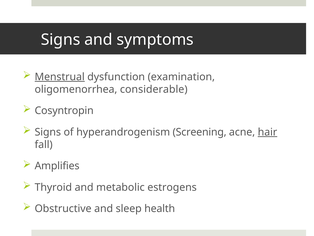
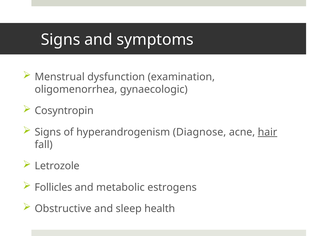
Menstrual underline: present -> none
considerable: considerable -> gynaecologic
Screening: Screening -> Diagnose
Amplifies: Amplifies -> Letrozole
Thyroid: Thyroid -> Follicles
